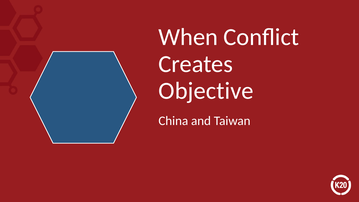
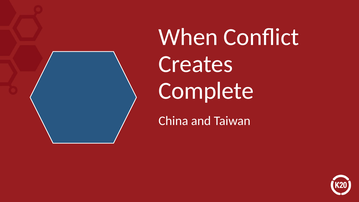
Objective: Objective -> Complete
